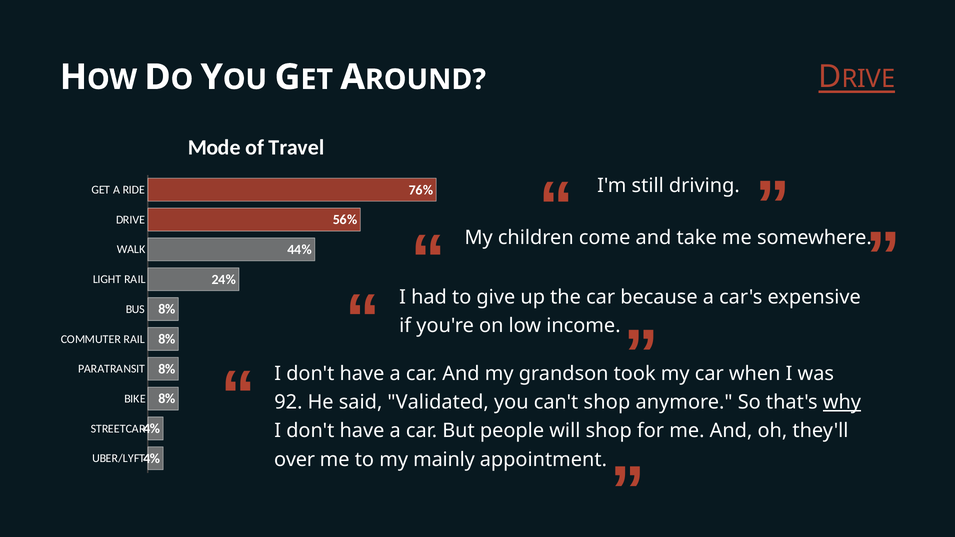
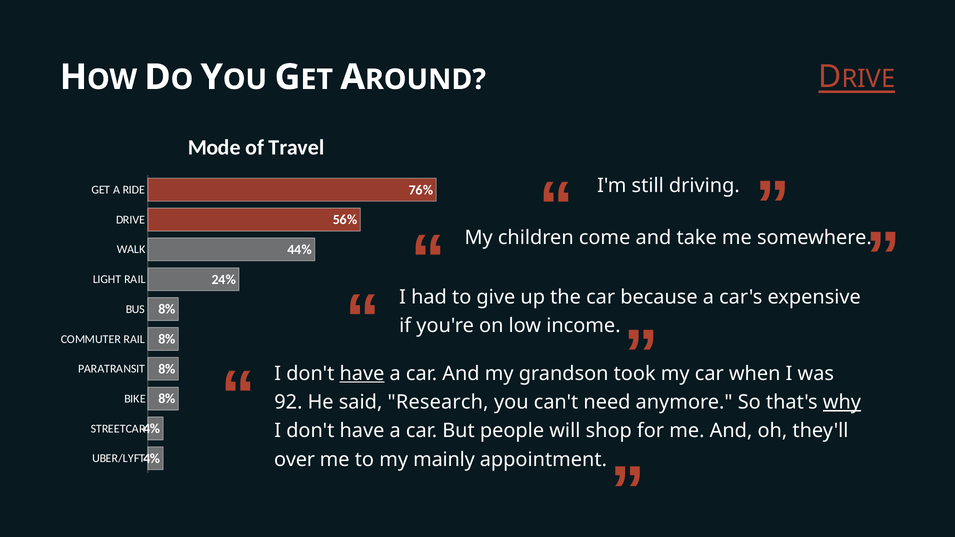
have at (362, 374) underline: none -> present
Validated: Validated -> Research
can't shop: shop -> need
